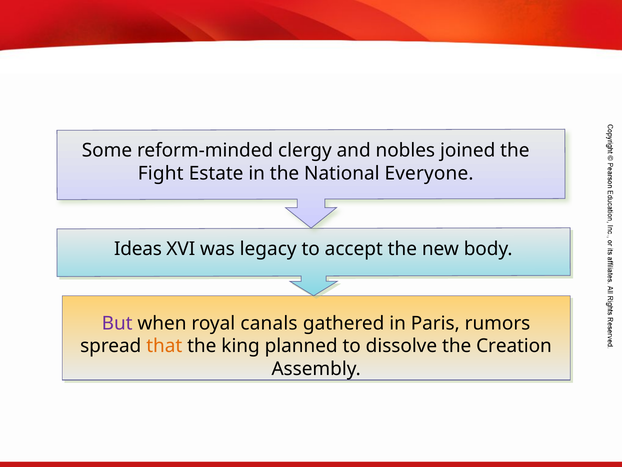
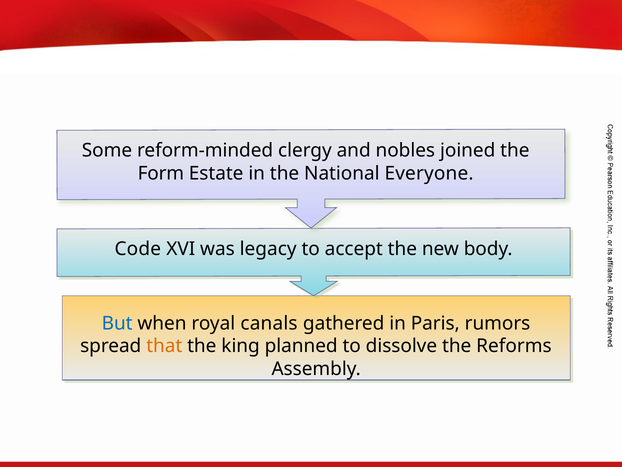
Fight: Fight -> Form
Ideas: Ideas -> Code
But colour: purple -> blue
Creation: Creation -> Reforms
